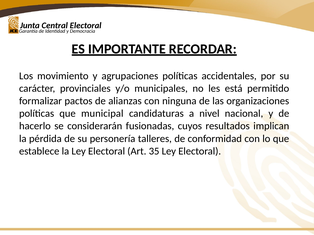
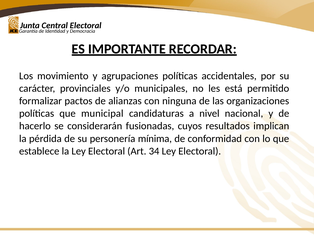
talleres: talleres -> mínima
35: 35 -> 34
